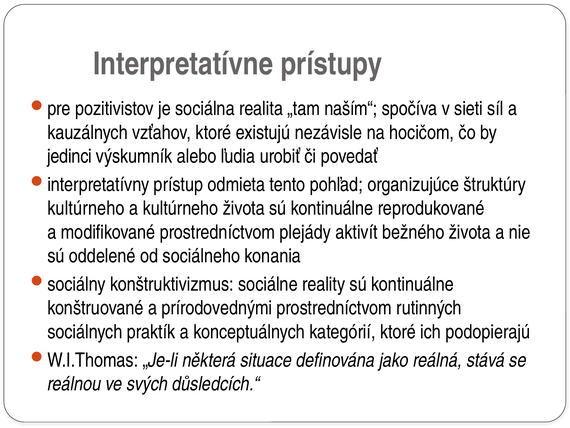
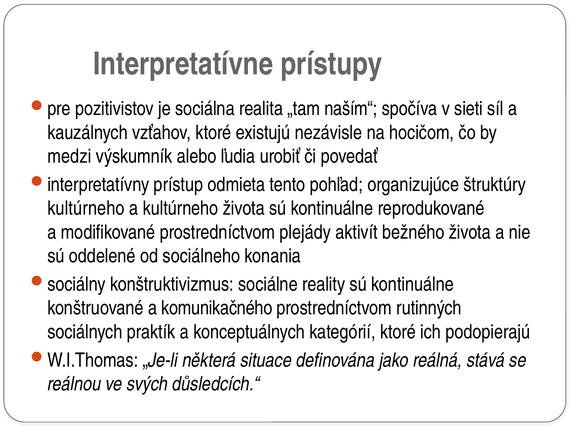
jedinci: jedinci -> medzi
prírodovednými: prírodovednými -> komunikačného
